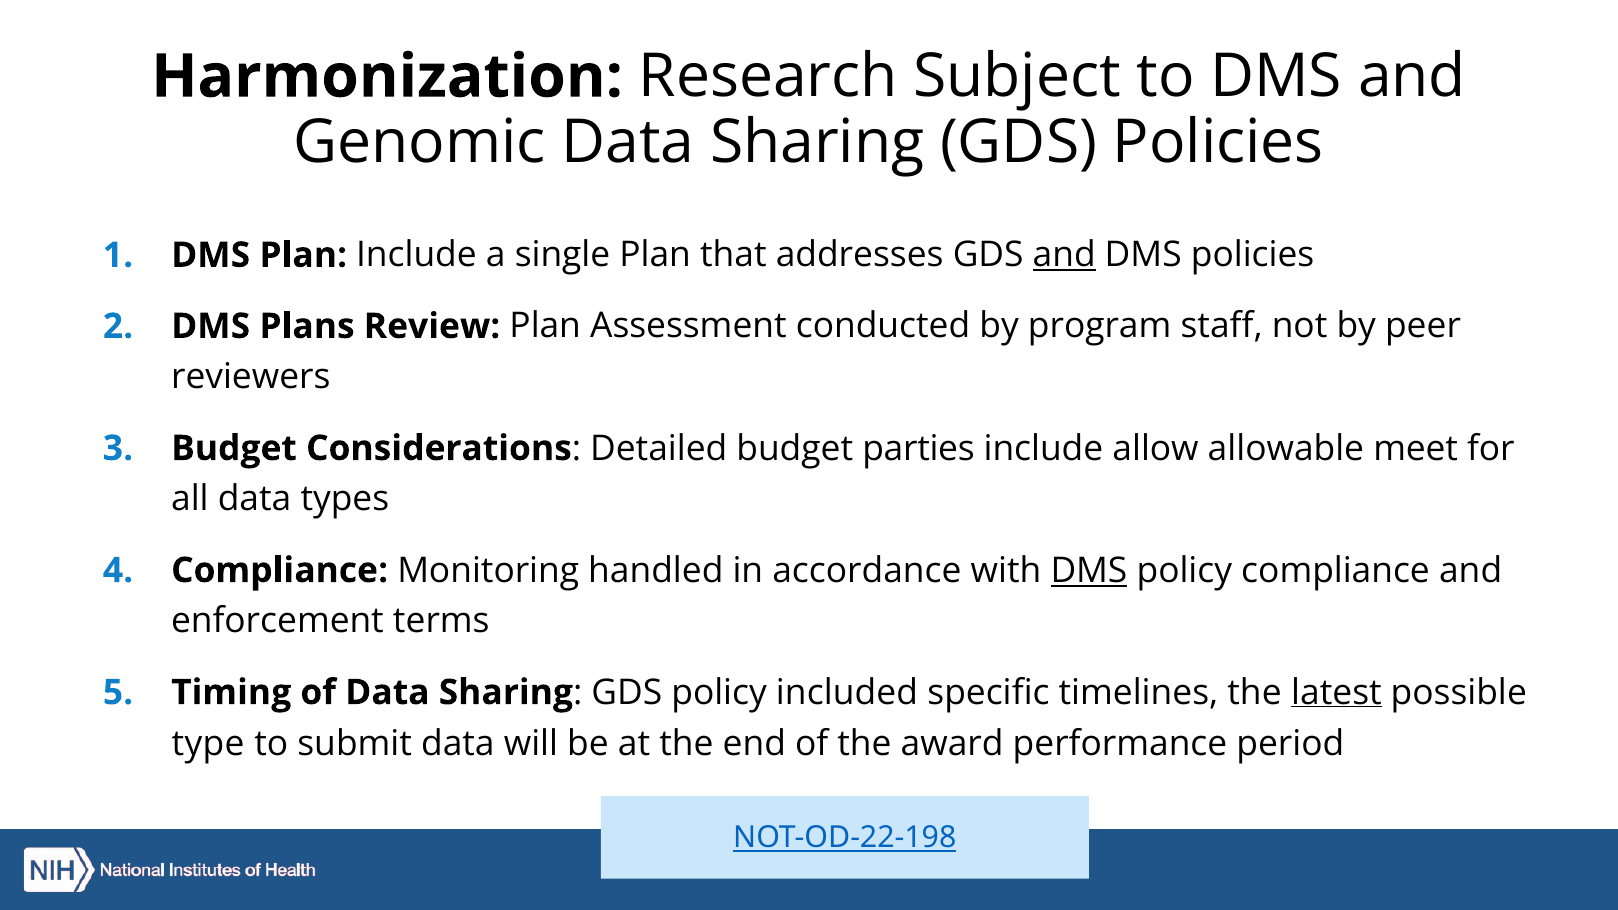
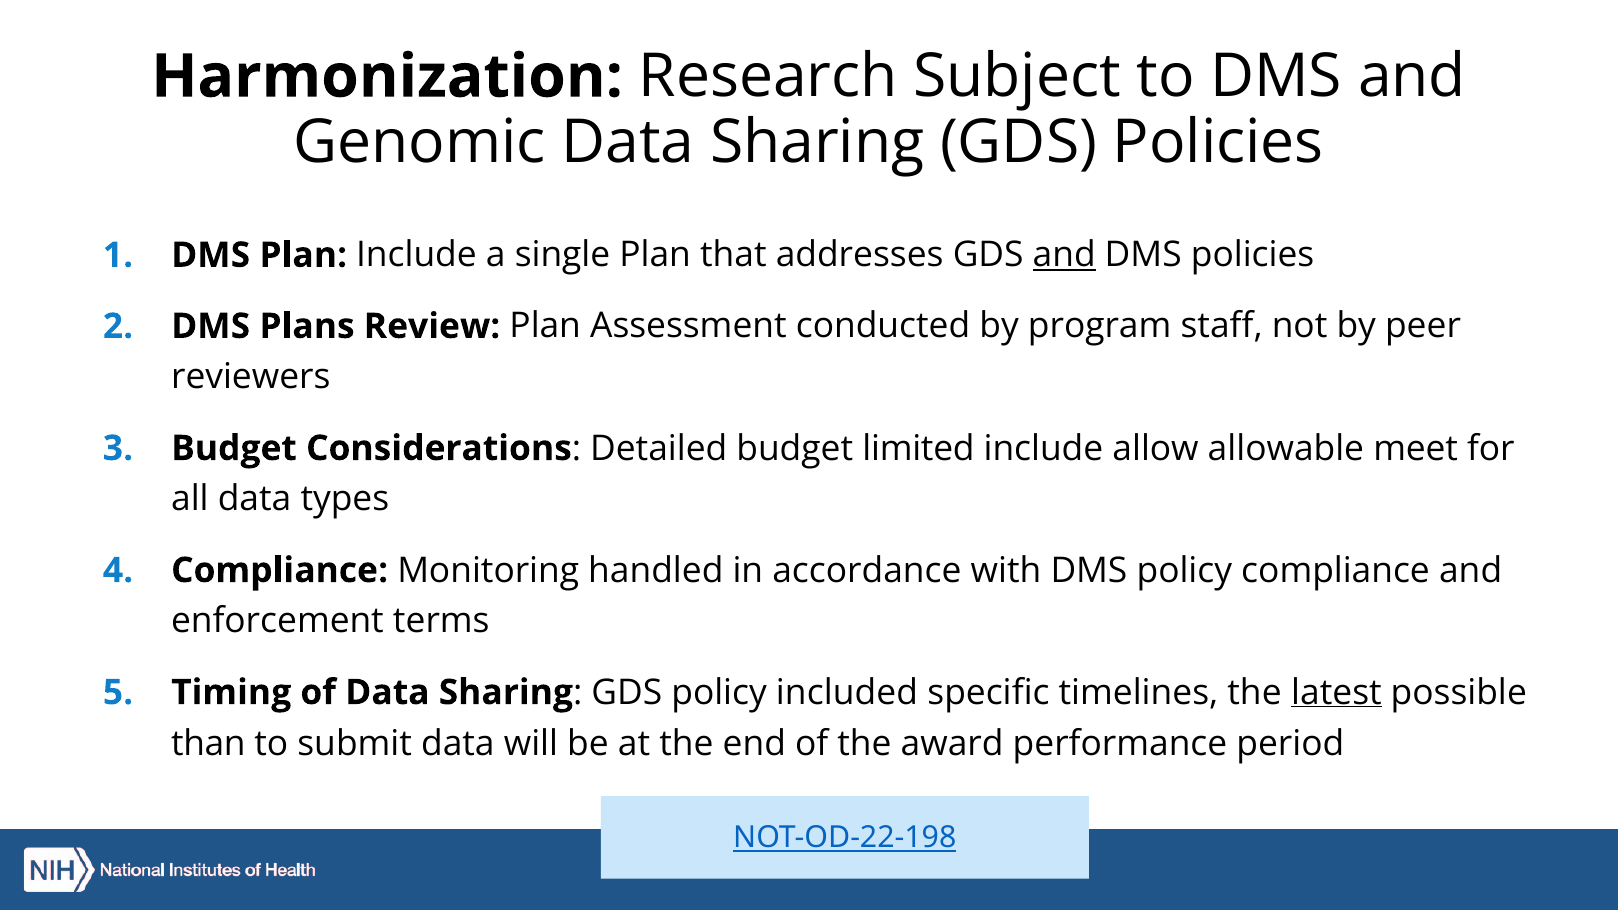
parties: parties -> limited
DMS at (1089, 570) underline: present -> none
type: type -> than
